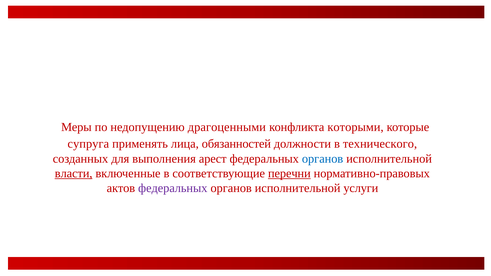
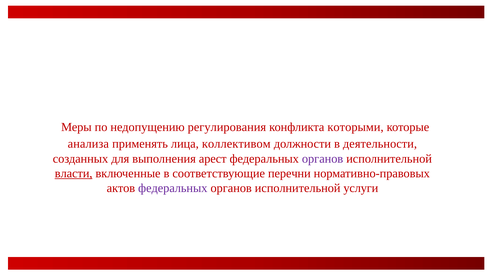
драгоценными: драгоценными -> регулирования
супруга: супруга -> анализа
обязанностей: обязанностей -> коллективом
технического: технического -> деятельности
органов at (323, 159) colour: blue -> purple
перечни underline: present -> none
